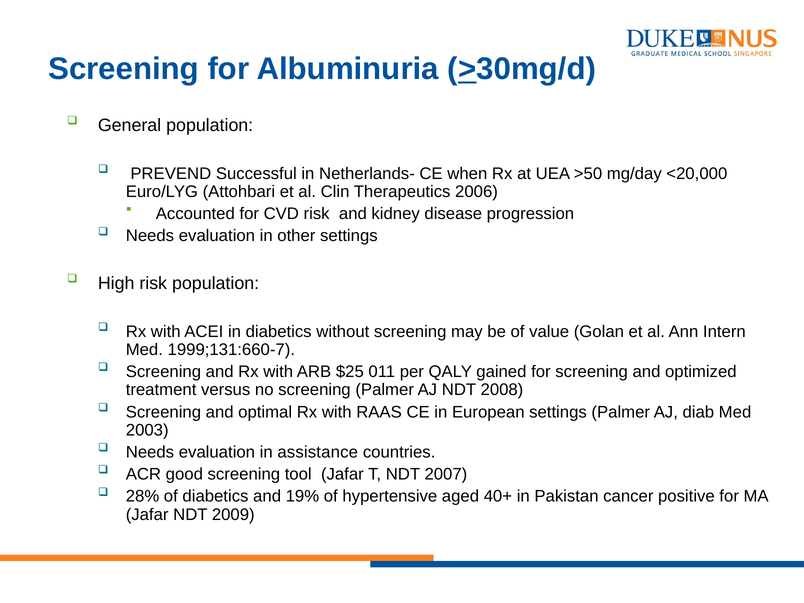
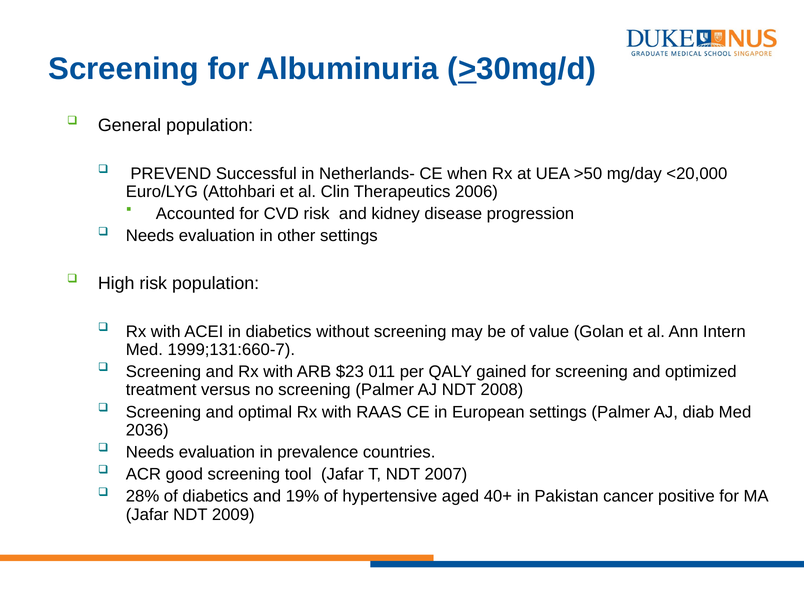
$25: $25 -> $23
2003: 2003 -> 2036
assistance: assistance -> prevalence
